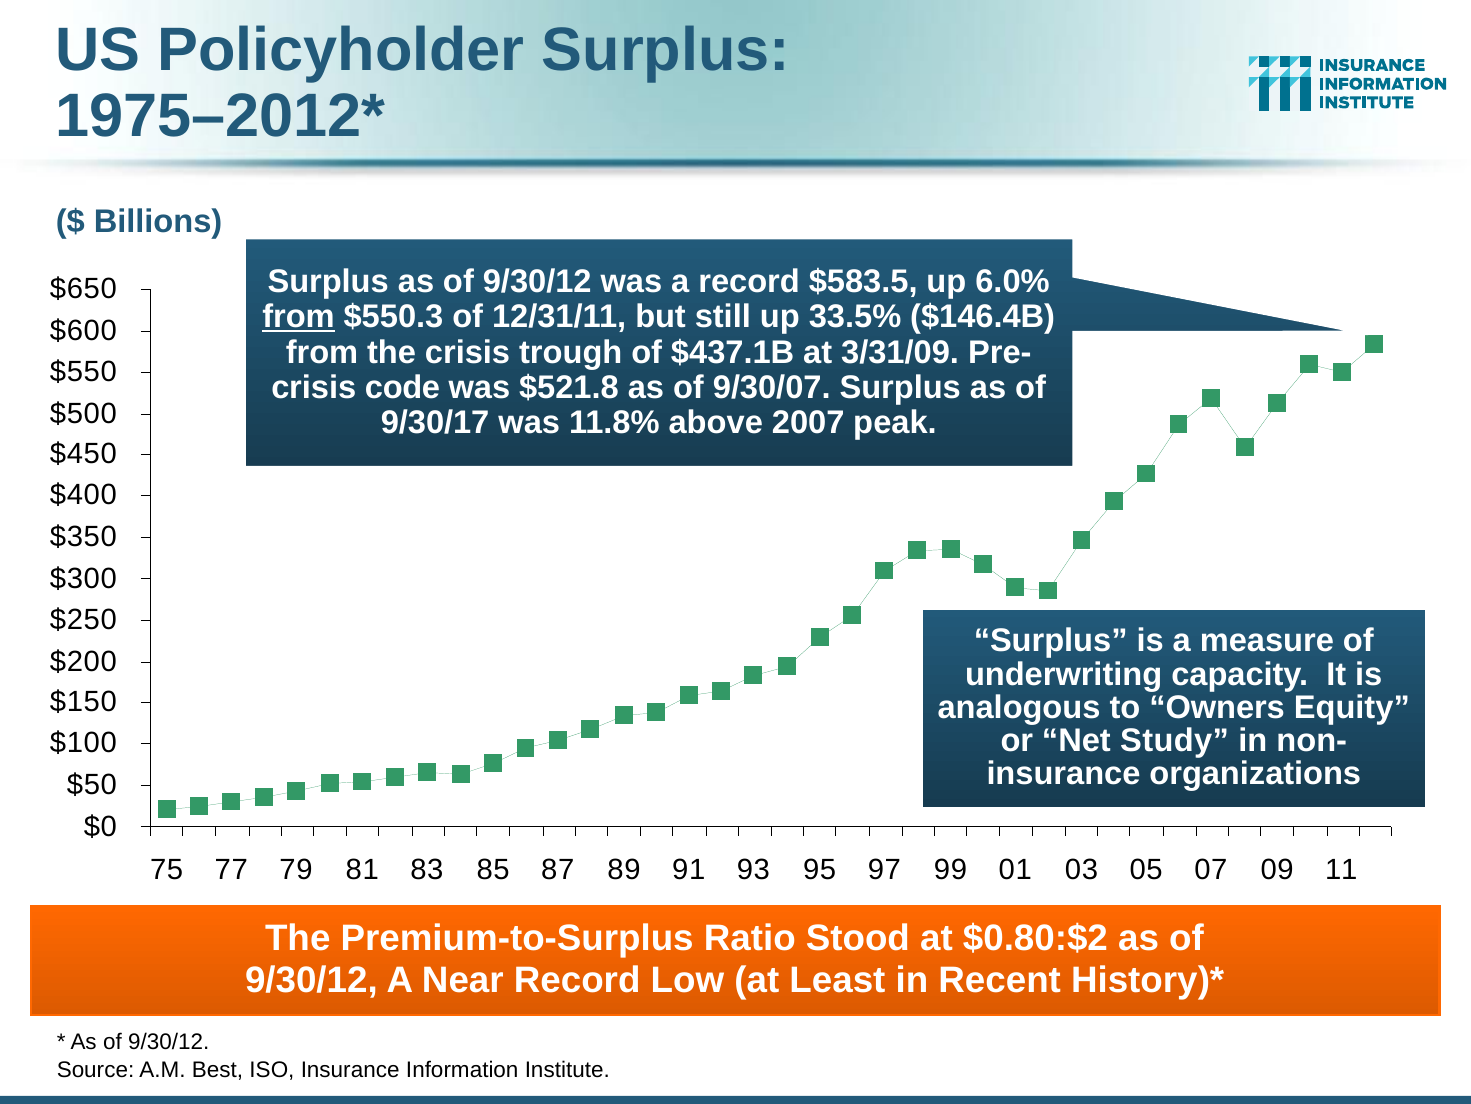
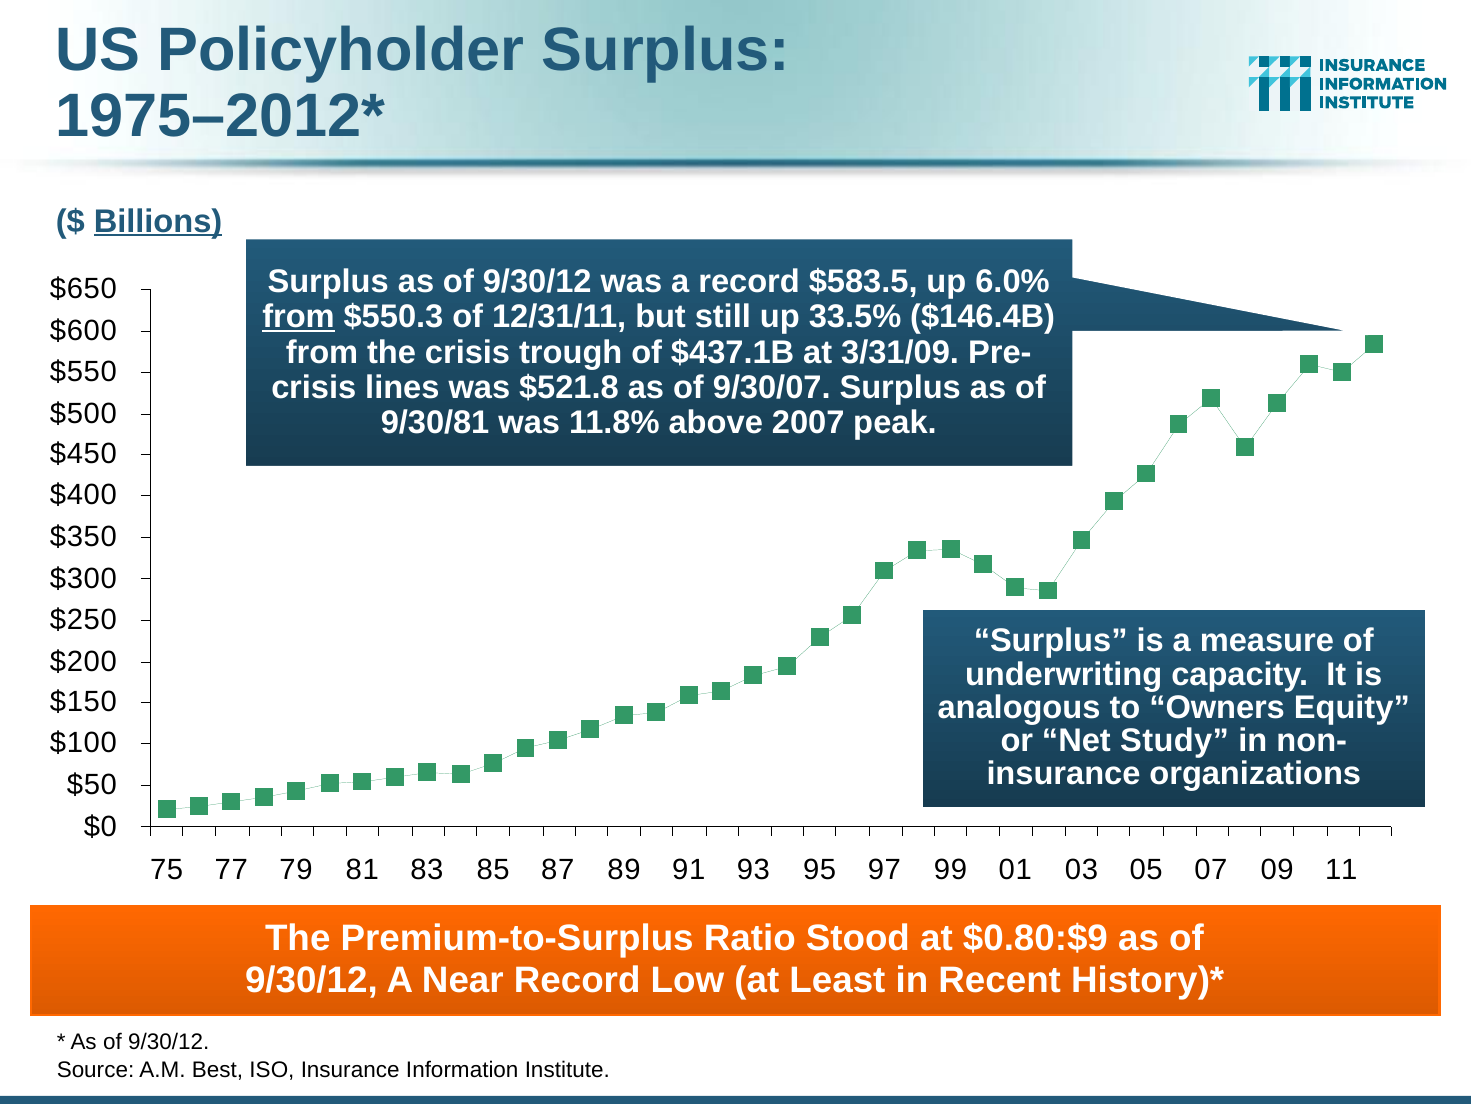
Billions underline: none -> present
code: code -> lines
9/30/17: 9/30/17 -> 9/30/81
$0.80:$2: $0.80:$2 -> $0.80:$9
